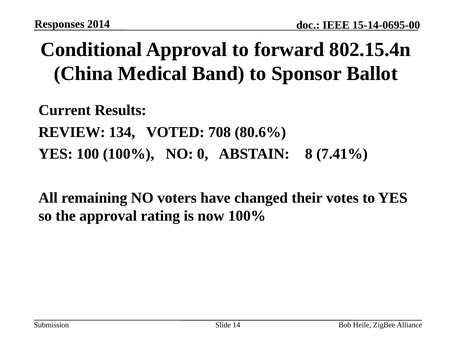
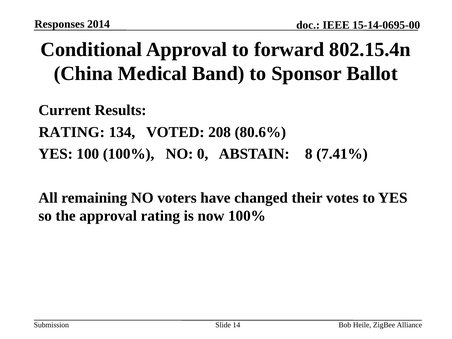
REVIEW at (72, 132): REVIEW -> RATING
708: 708 -> 208
